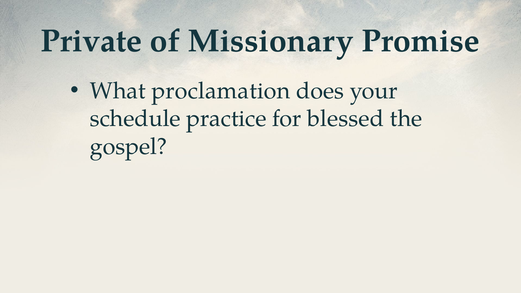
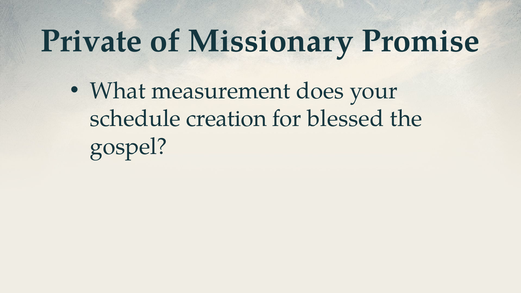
proclamation: proclamation -> measurement
practice: practice -> creation
